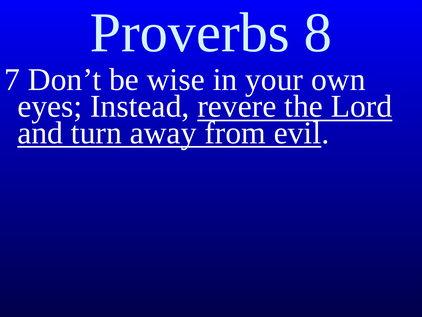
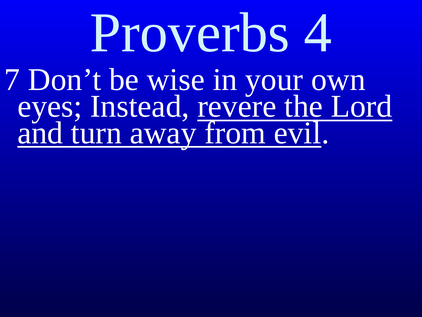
8: 8 -> 4
